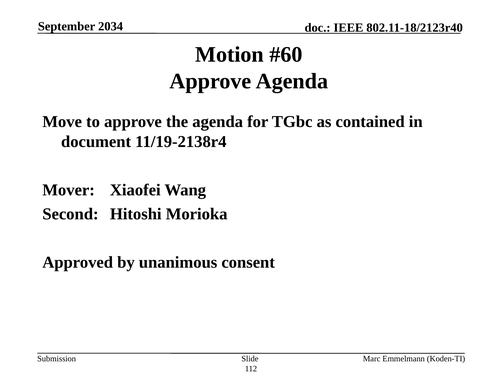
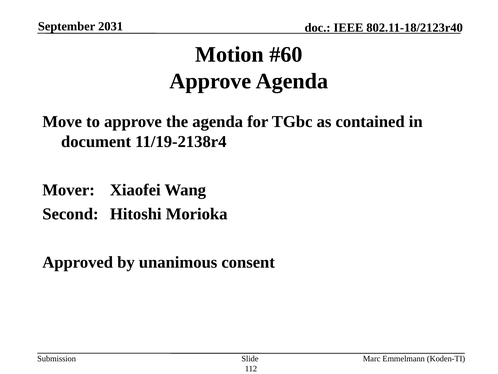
2034: 2034 -> 2031
